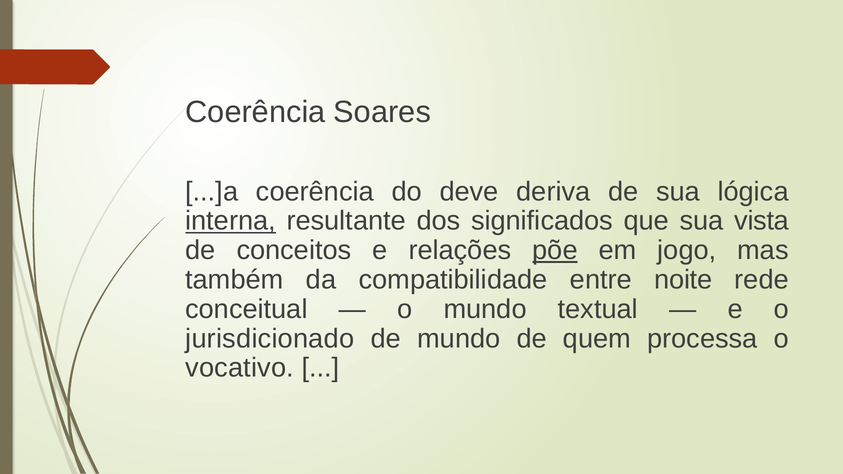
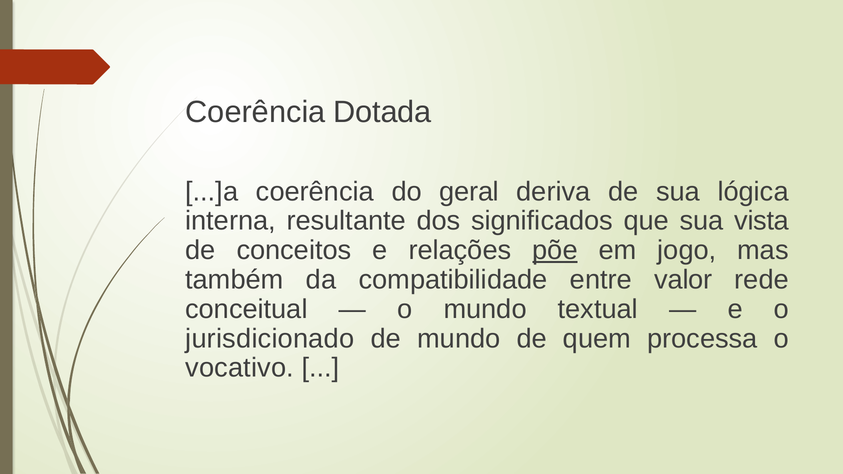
Soares: Soares -> Dotada
deve: deve -> geral
interna underline: present -> none
noite: noite -> valor
